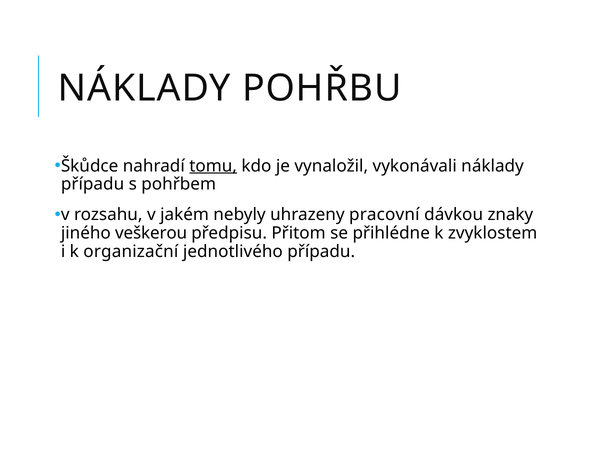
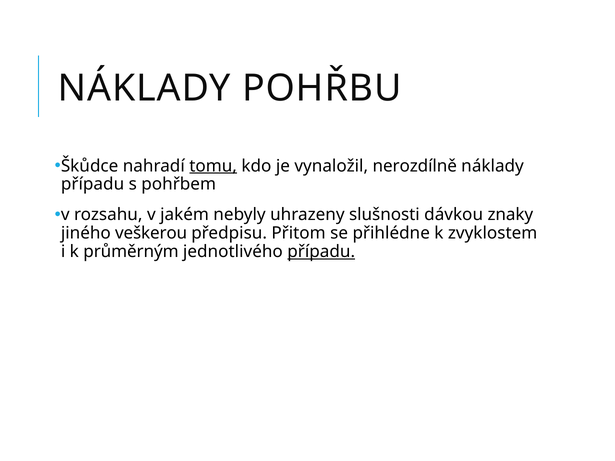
vykonávali: vykonávali -> nerozdílně
pracovní: pracovní -> slušnosti
organizační: organizační -> průměrným
případu at (321, 252) underline: none -> present
